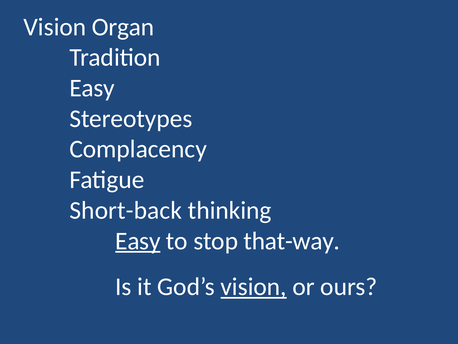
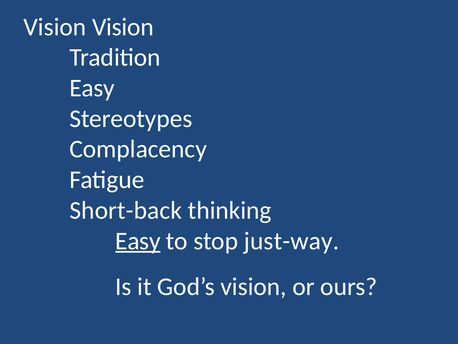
Vision Organ: Organ -> Vision
that-way: that-way -> just-way
vision at (254, 286) underline: present -> none
